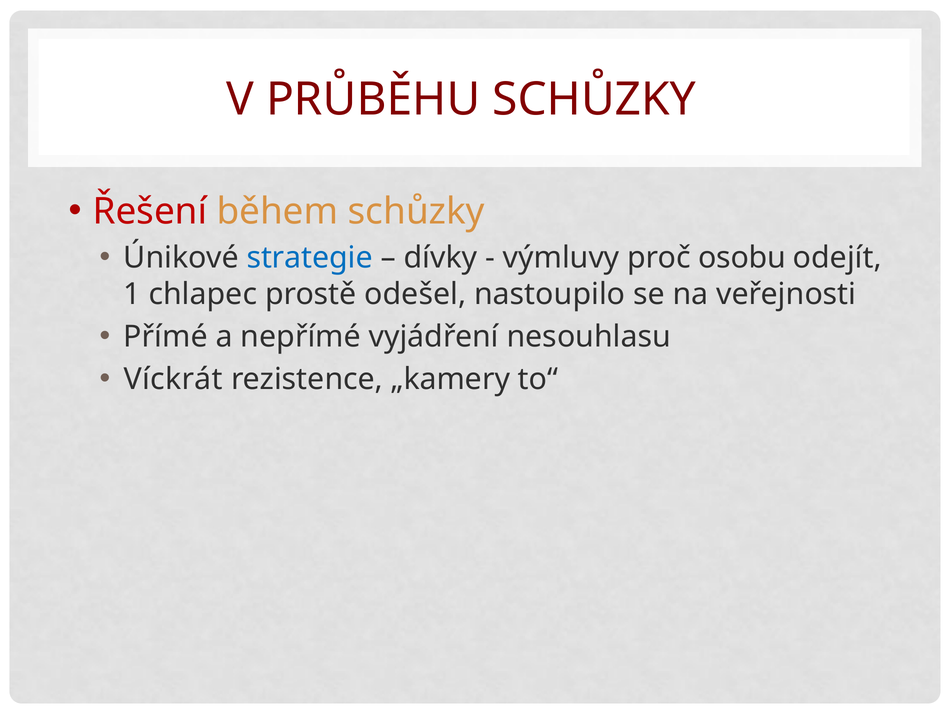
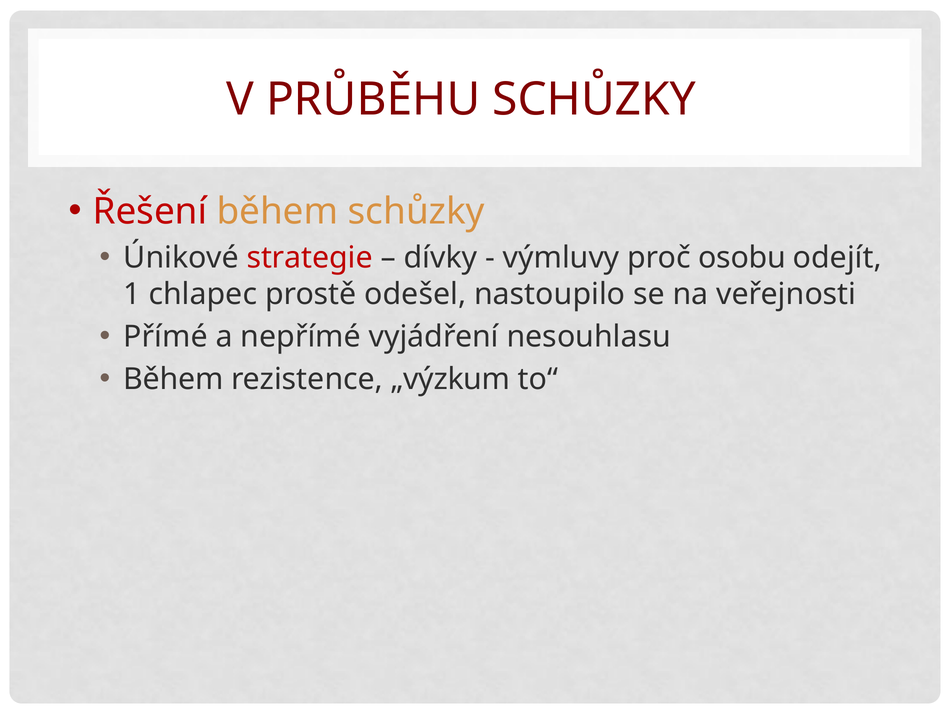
strategie colour: blue -> red
Víckrát at (173, 379): Víckrát -> Během
„kamery: „kamery -> „výzkum
